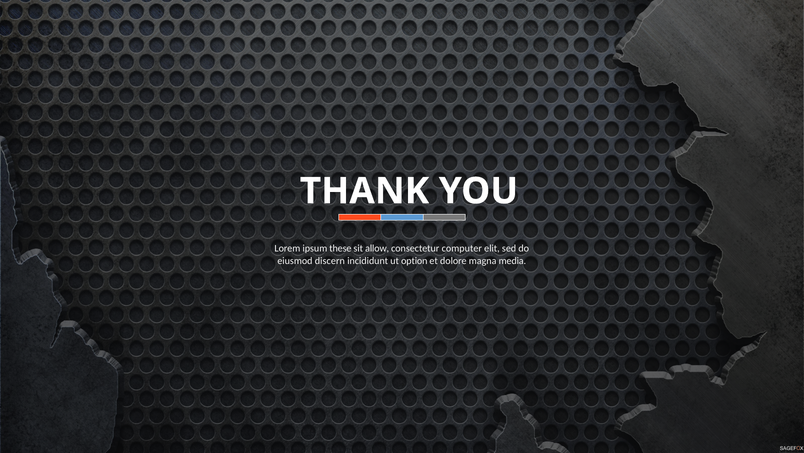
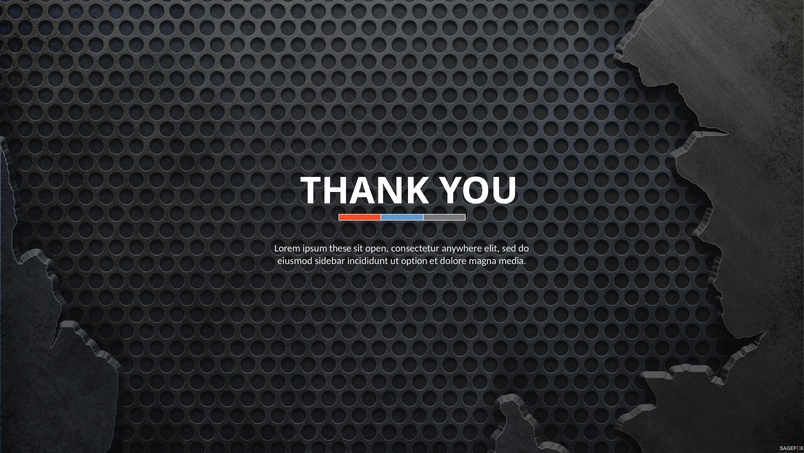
allow: allow -> open
computer: computer -> anywhere
discern: discern -> sidebar
